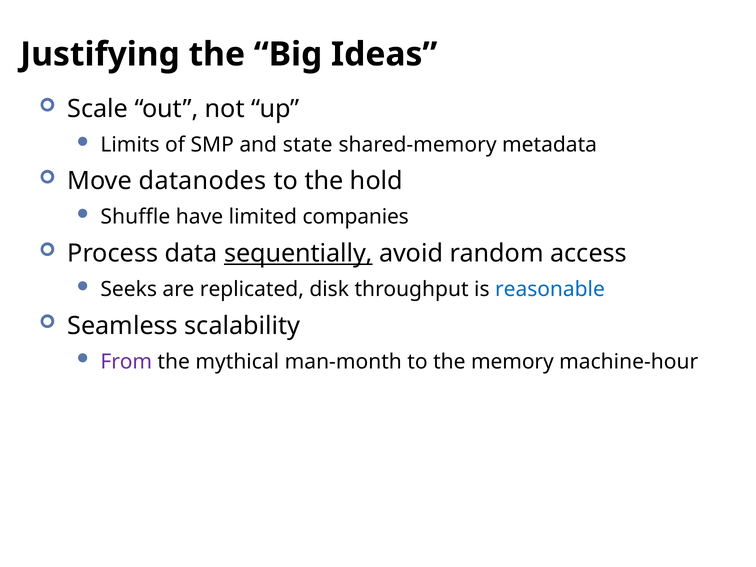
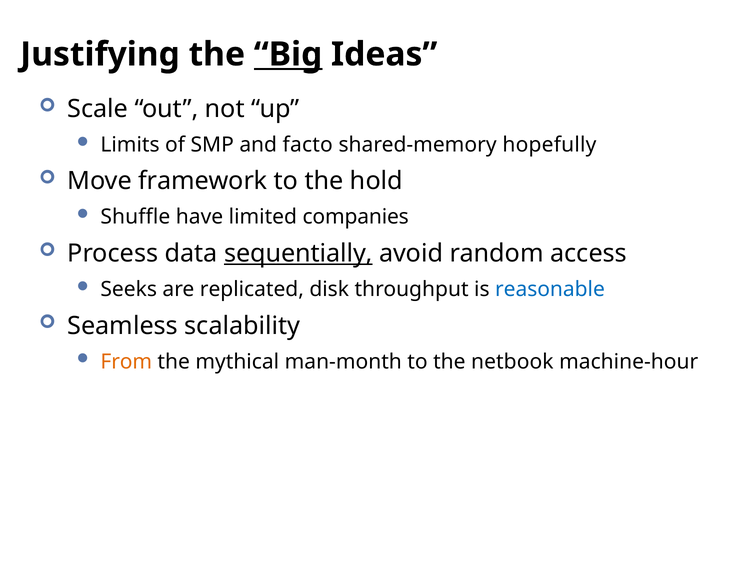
Big underline: none -> present
state: state -> facto
metadata: metadata -> hopefully
datanodes: datanodes -> framework
From colour: purple -> orange
memory: memory -> netbook
